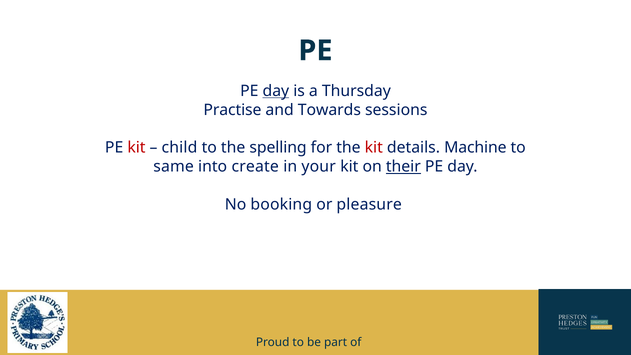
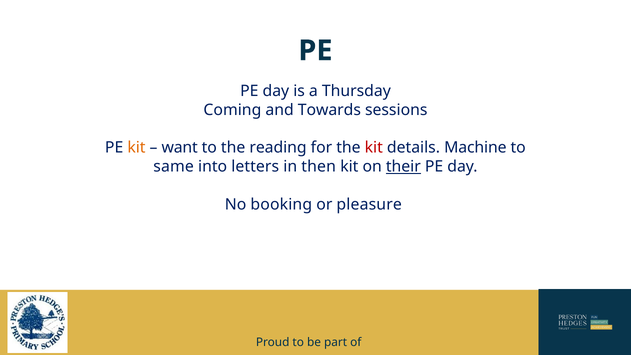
day at (276, 91) underline: present -> none
Practise: Practise -> Coming
kit at (136, 148) colour: red -> orange
child: child -> want
spelling: spelling -> reading
create: create -> letters
your: your -> then
